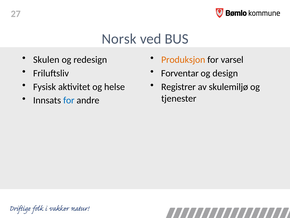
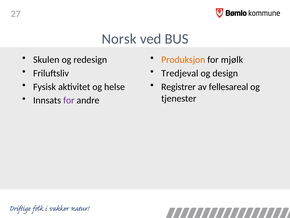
varsel: varsel -> mjølk
Forventar: Forventar -> Tredjeval
skulemiljø: skulemiljø -> fellesareal
for at (69, 100) colour: blue -> purple
